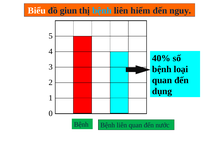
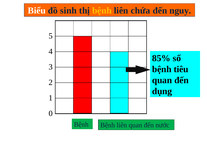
giun: giun -> sinh
bệnh at (102, 11) colour: light blue -> yellow
hiểm: hiểm -> chứa
40%: 40% -> 85%
loại: loại -> tiêu
